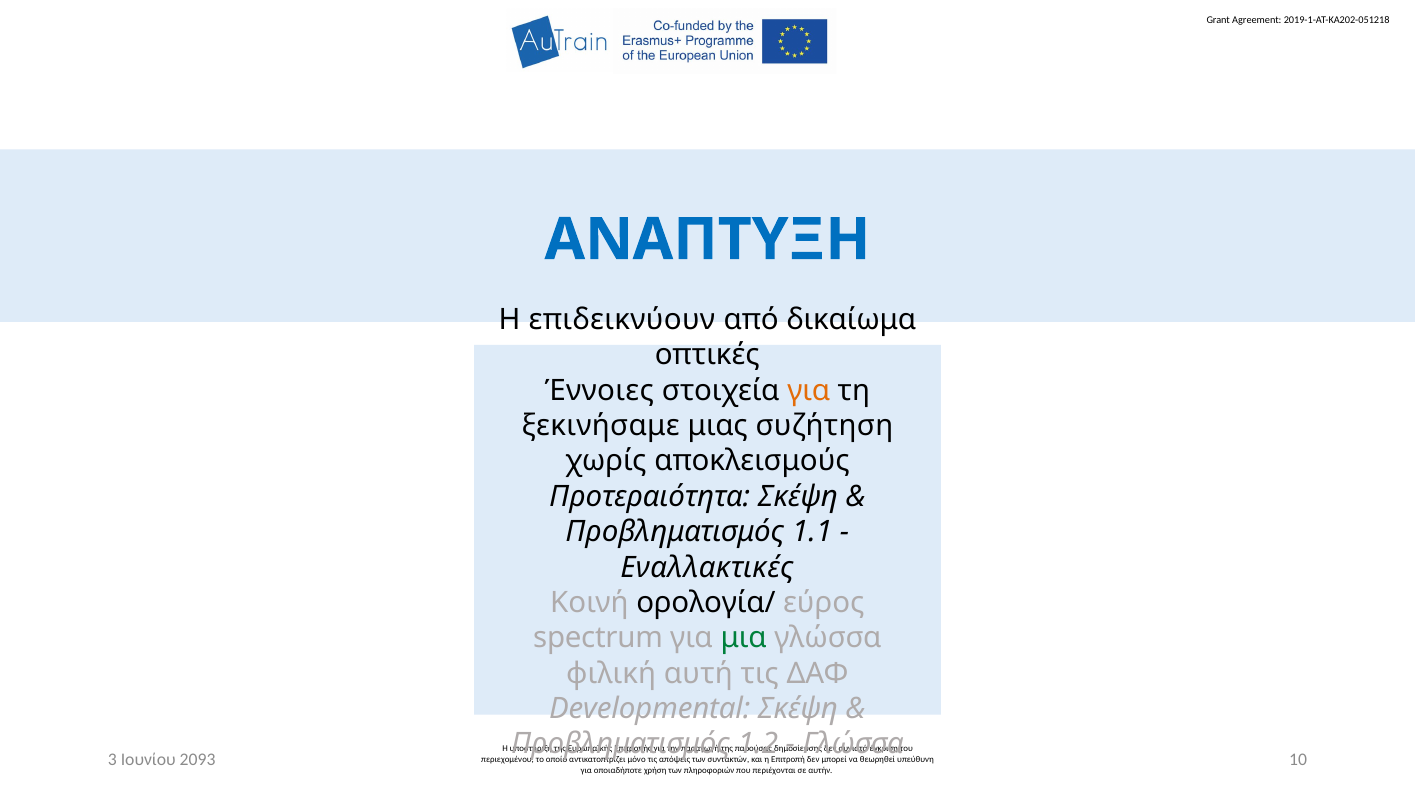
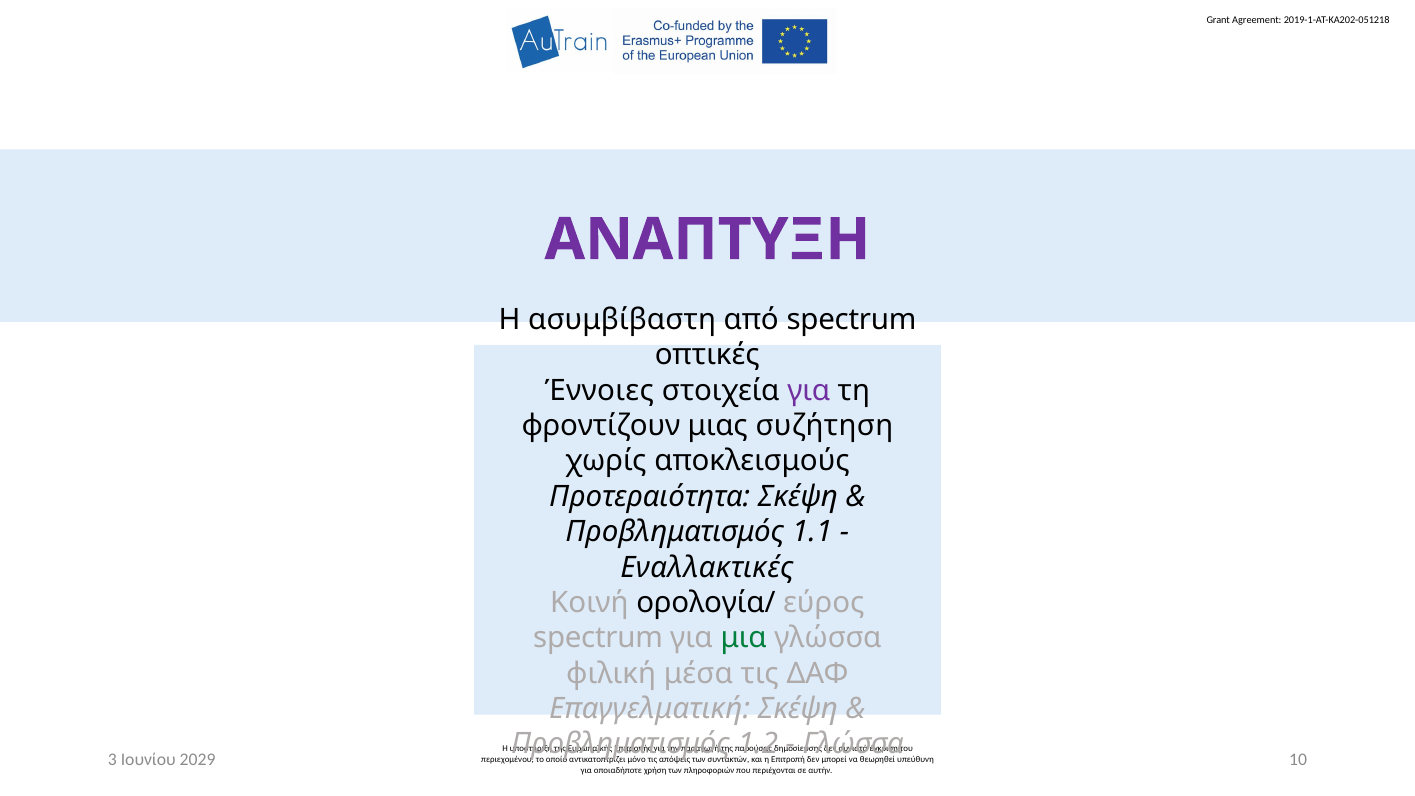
ΑΝΑΠΤΥΞΗ colour: blue -> purple
επιδεικνύουν: επιδεικνύουν -> ασυμβίβαστη
από δικαίωμα: δικαίωμα -> spectrum
για at (809, 390) colour: orange -> purple
ξεκινήσαμε: ξεκινήσαμε -> φροντίζουν
αυτή: αυτή -> μέσα
Developmental: Developmental -> Επαγγελματική
2093: 2093 -> 2029
